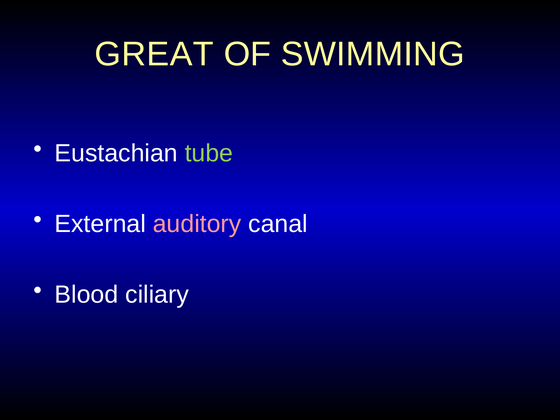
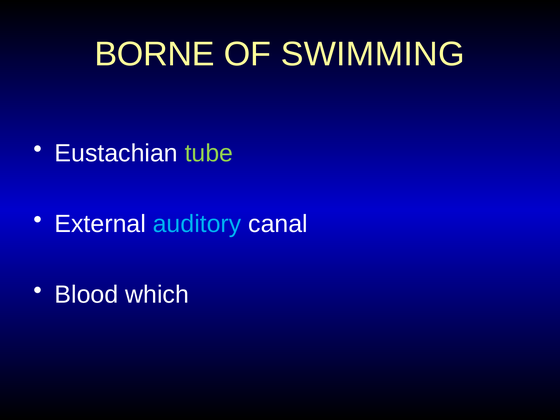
GREAT: GREAT -> BORNE
auditory colour: pink -> light blue
ciliary: ciliary -> which
